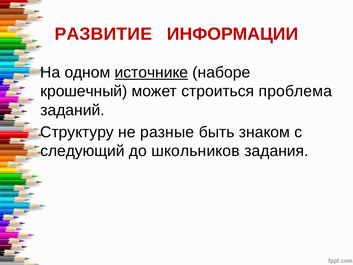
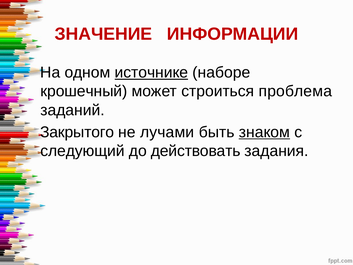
РАЗВИТИЕ: РАЗВИТИЕ -> ЗНАЧЕНИЕ
Структуру: Структуру -> Закрытого
разные: разные -> лучами
знаком underline: none -> present
школьников: школьников -> действовать
